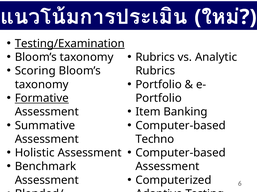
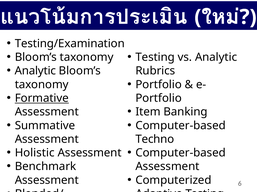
Testing/Examination underline: present -> none
Rubrics at (155, 57): Rubrics -> Testing
Scoring at (35, 71): Scoring -> Analytic
